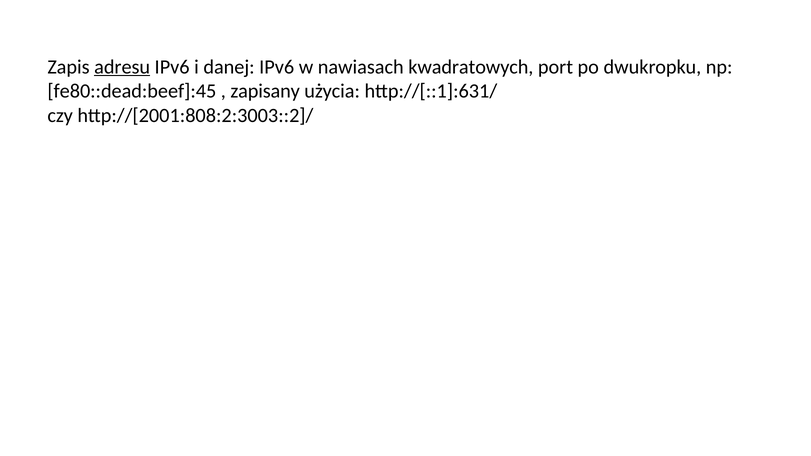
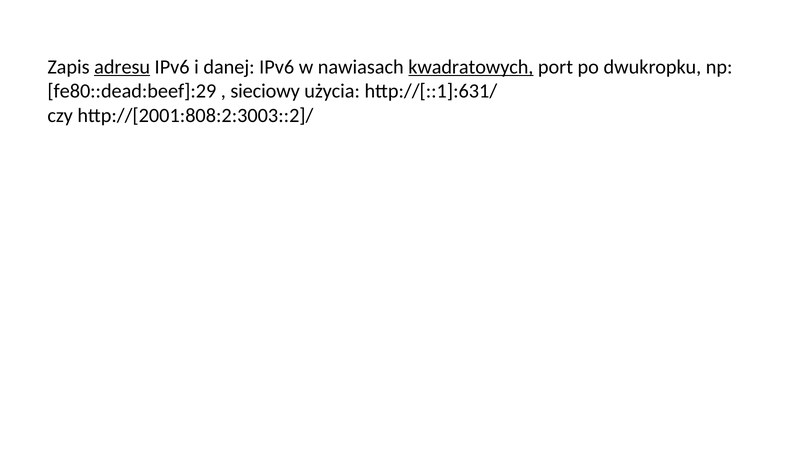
kwadratowych underline: none -> present
fe80::dead:beef]:45: fe80::dead:beef]:45 -> fe80::dead:beef]:29
zapisany: zapisany -> sieciowy
